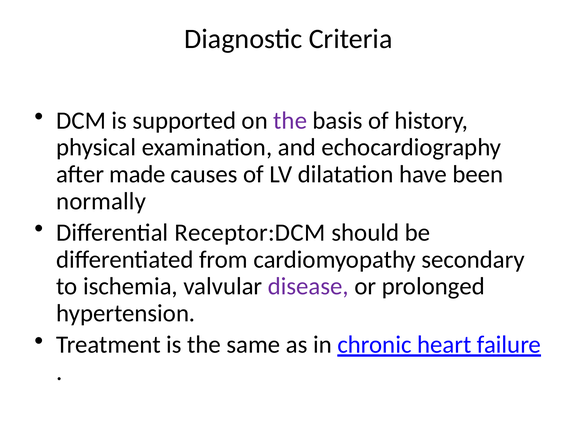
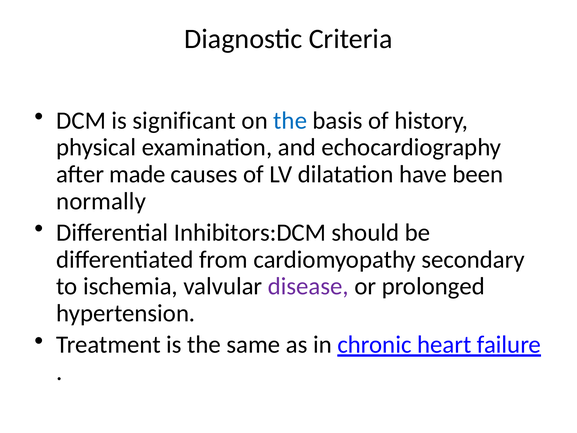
supported: supported -> significant
the at (290, 121) colour: purple -> blue
Receptor:DCM: Receptor:DCM -> Inhibitors:DCM
